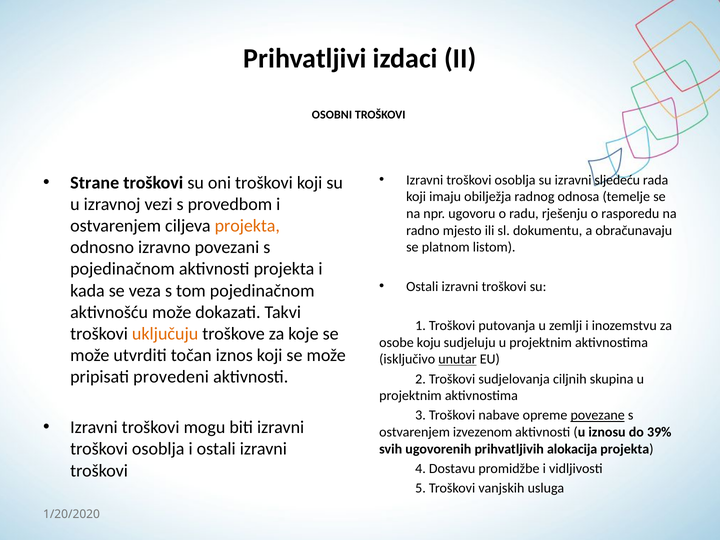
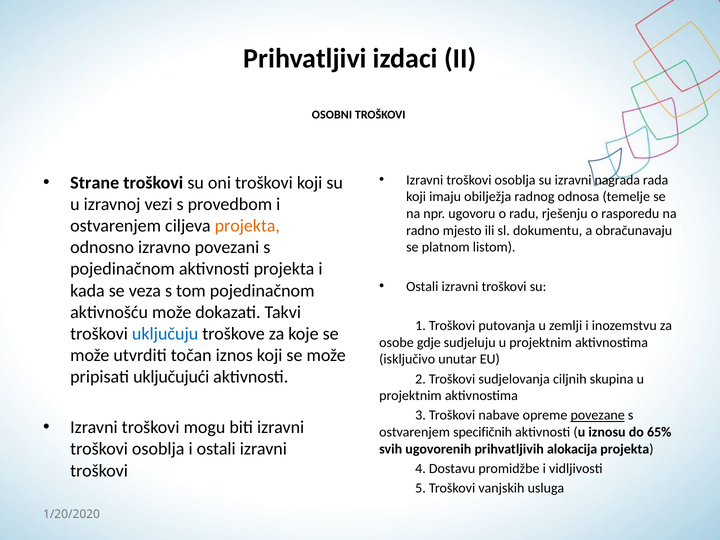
sljedeću: sljedeću -> nagrada
uključuju colour: orange -> blue
koju: koju -> gdje
unutar underline: present -> none
provedeni: provedeni -> uključujući
izvezenom: izvezenom -> specifičnih
39%: 39% -> 65%
